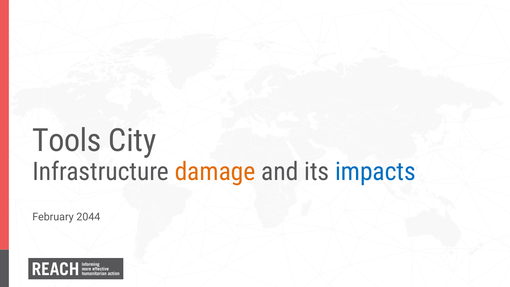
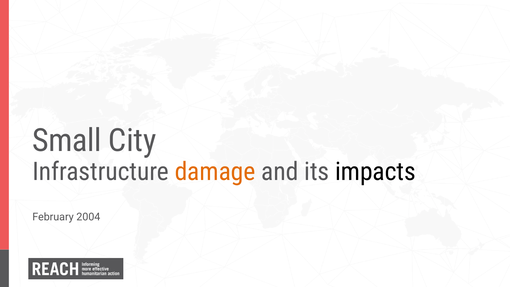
Tools: Tools -> Small
impacts colour: blue -> black
2044: 2044 -> 2004
